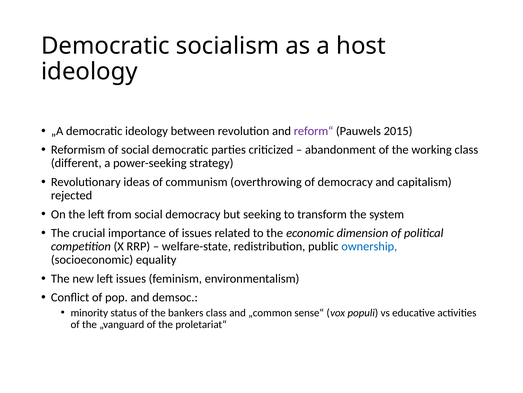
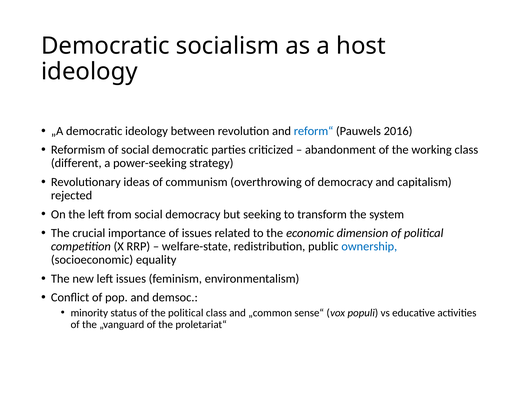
reform“ colour: purple -> blue
2015: 2015 -> 2016
the bankers: bankers -> political
